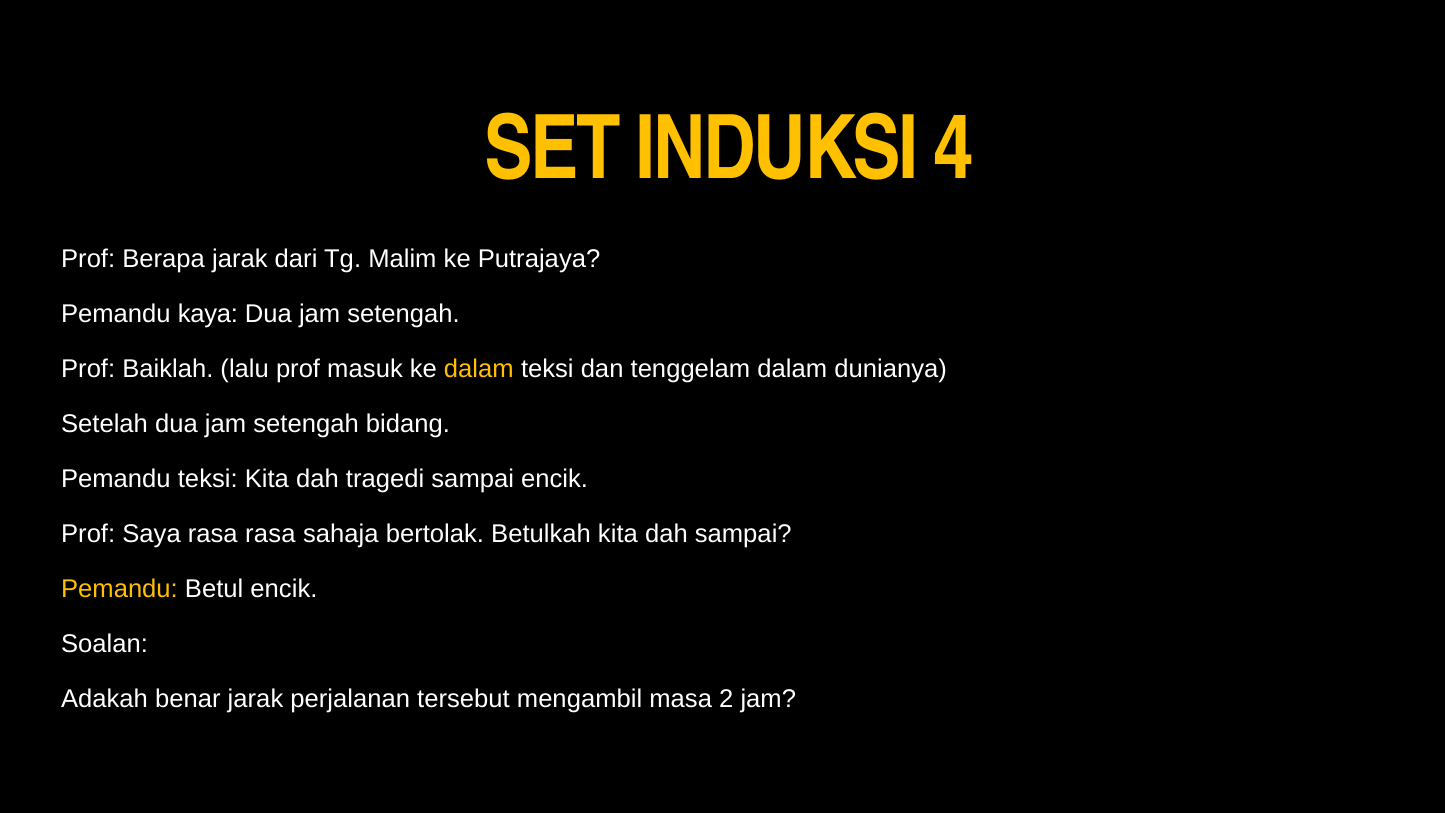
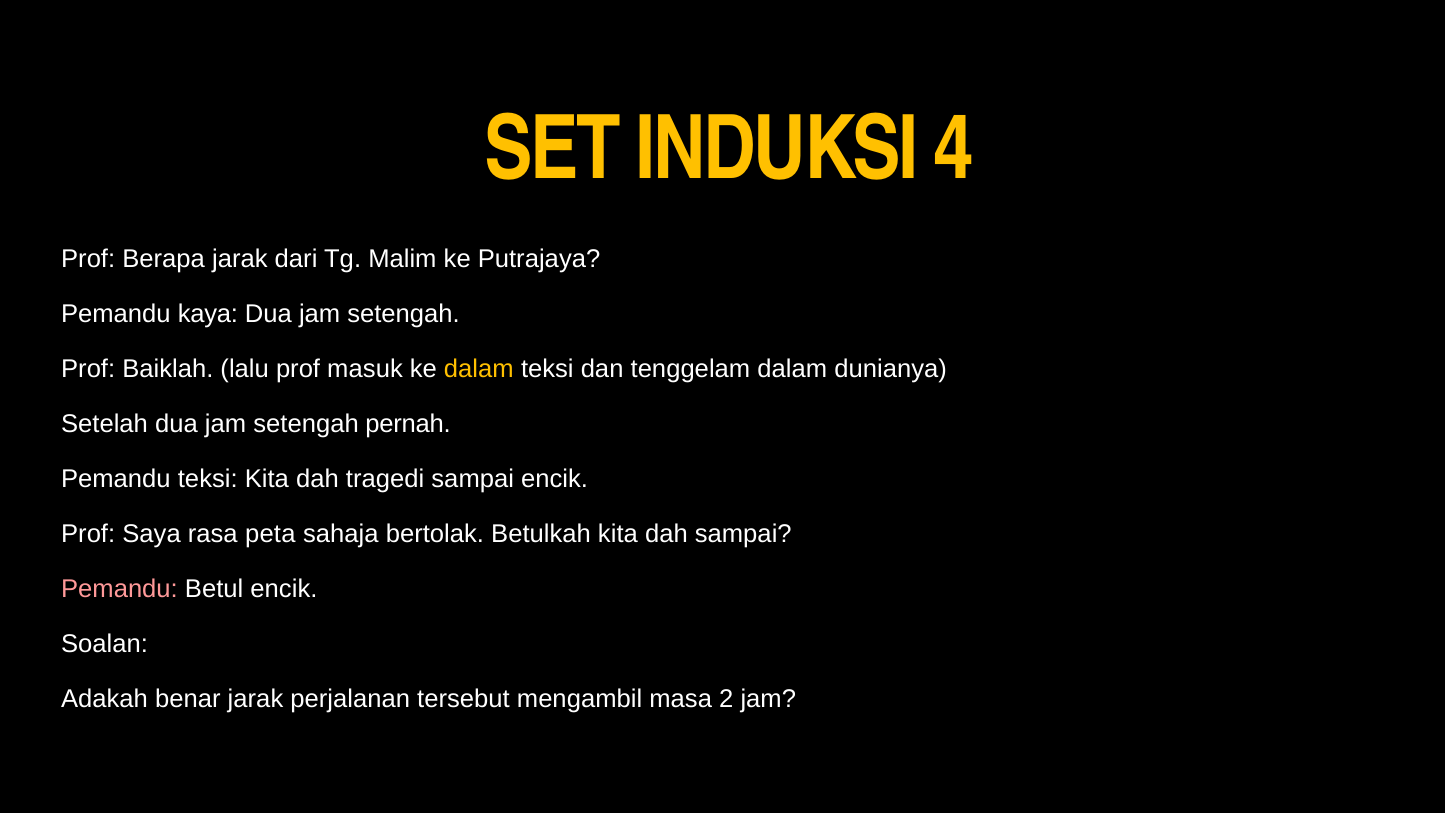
bidang: bidang -> pernah
rasa rasa: rasa -> peta
Pemandu at (119, 589) colour: yellow -> pink
